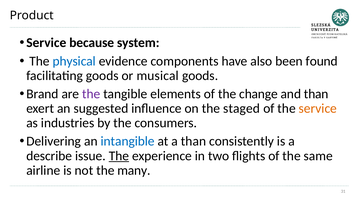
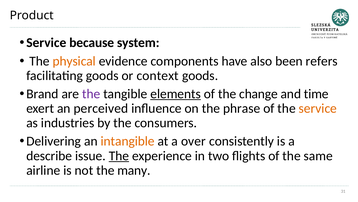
physical colour: blue -> orange
found: found -> refers
musical: musical -> context
elements underline: none -> present
and than: than -> time
suggested: suggested -> perceived
staged: staged -> phrase
intangible colour: blue -> orange
a than: than -> over
